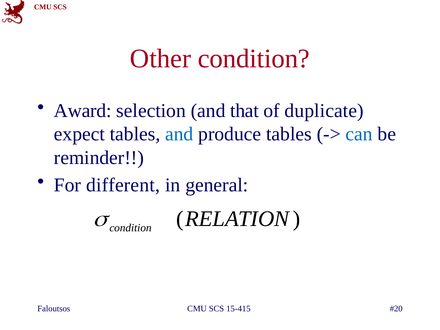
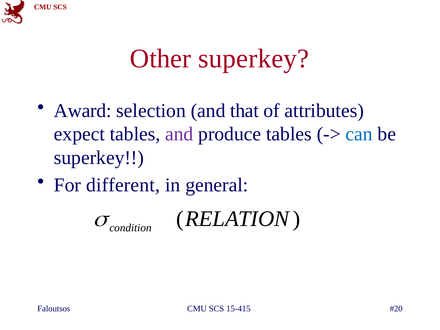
Other condition: condition -> superkey
duplicate: duplicate -> attributes
and at (179, 134) colour: blue -> purple
reminder at (99, 158): reminder -> superkey
